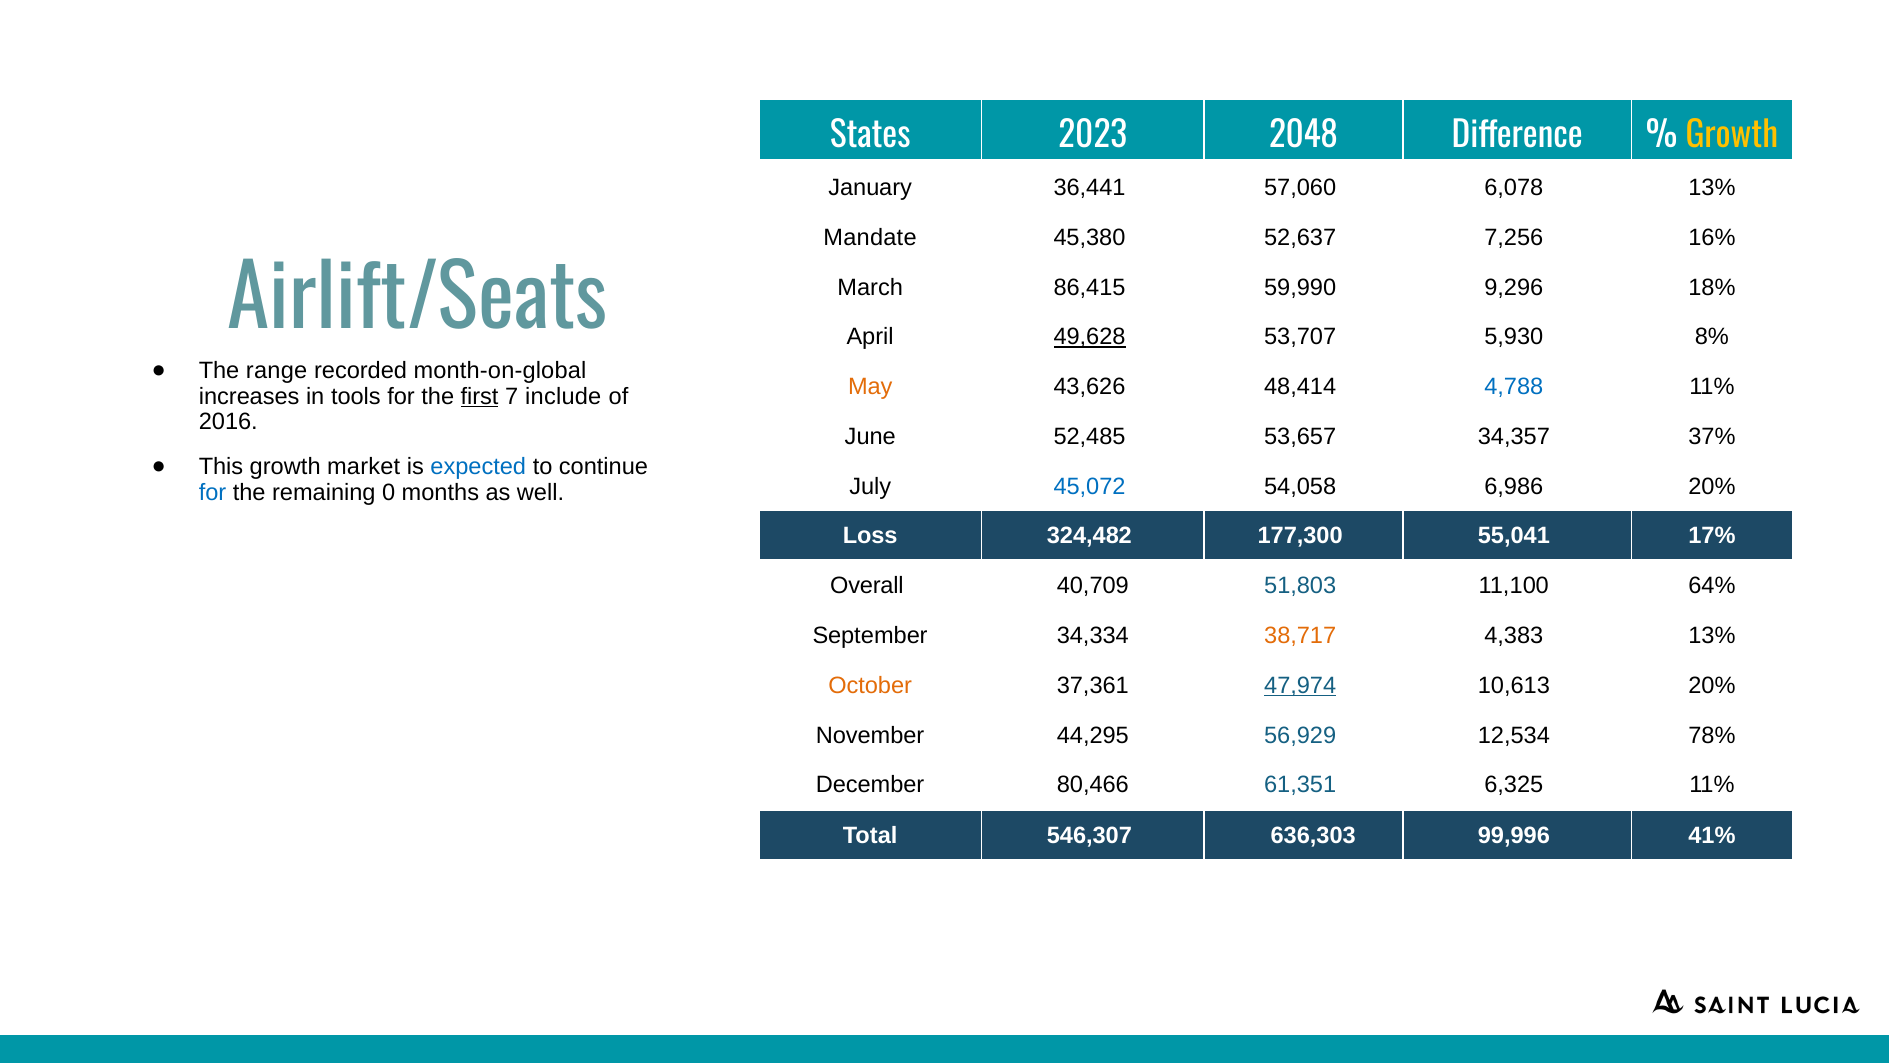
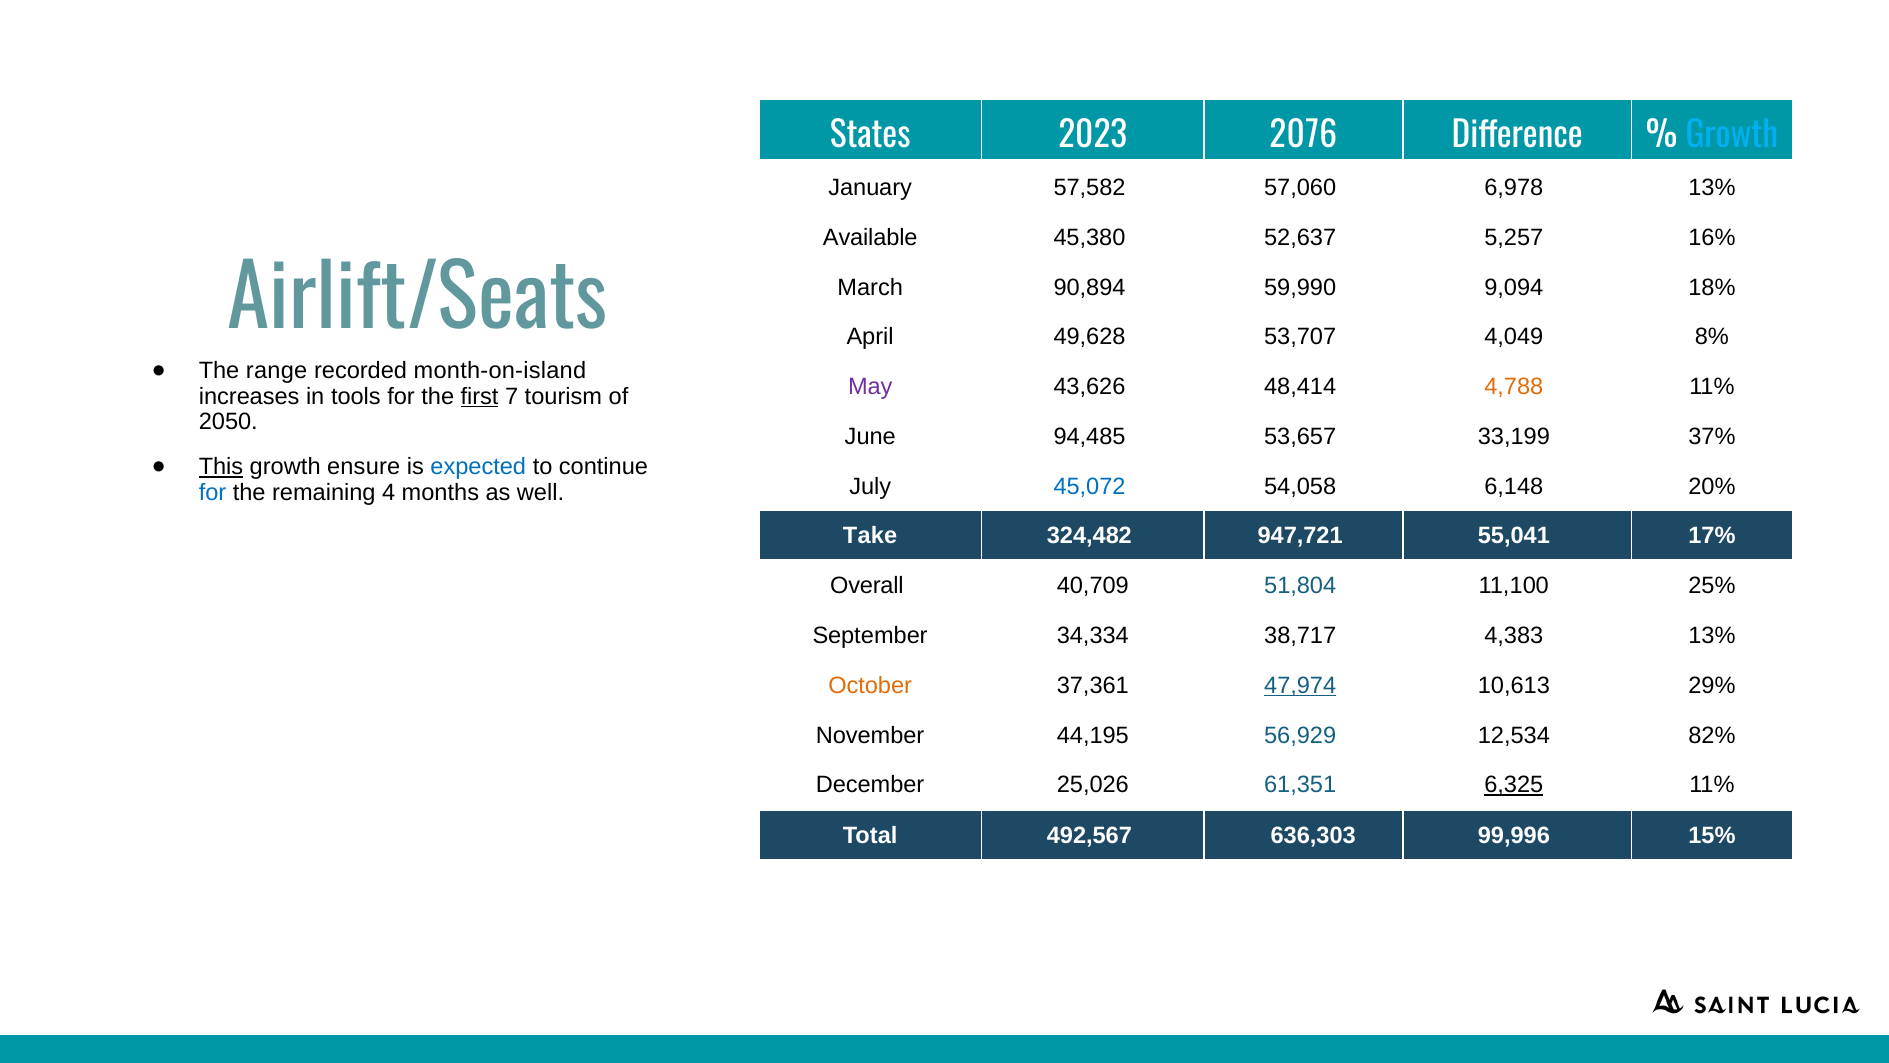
2048: 2048 -> 2076
Growth at (1732, 135) colour: yellow -> light blue
36,441: 36,441 -> 57,582
6,078: 6,078 -> 6,978
Mandate: Mandate -> Available
7,256: 7,256 -> 5,257
86,415: 86,415 -> 90,894
9,296: 9,296 -> 9,094
49,628 underline: present -> none
5,930: 5,930 -> 4,049
month-on-global: month-on-global -> month-on-island
May colour: orange -> purple
4,788 colour: blue -> orange
include: include -> tourism
2016: 2016 -> 2050
52,485: 52,485 -> 94,485
34,357: 34,357 -> 33,199
This underline: none -> present
market: market -> ensure
6,986: 6,986 -> 6,148
0: 0 -> 4
Loss: Loss -> Take
177,300: 177,300 -> 947,721
51,803: 51,803 -> 51,804
64%: 64% -> 25%
38,717 colour: orange -> black
10,613 20%: 20% -> 29%
44,295: 44,295 -> 44,195
78%: 78% -> 82%
80,466: 80,466 -> 25,026
6,325 underline: none -> present
546,307: 546,307 -> 492,567
41%: 41% -> 15%
